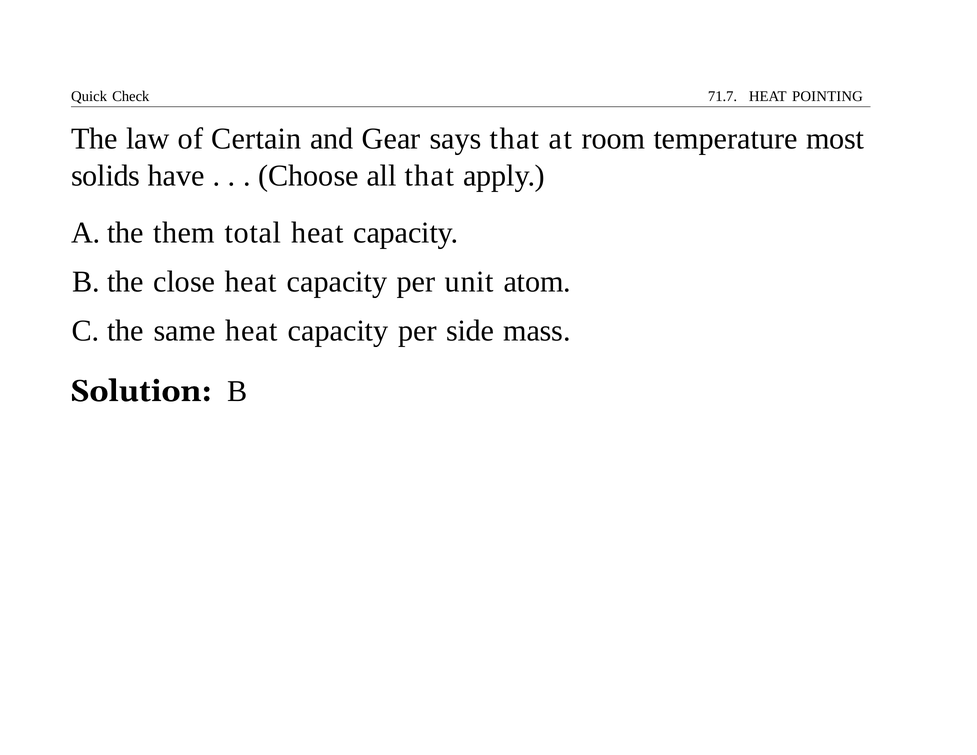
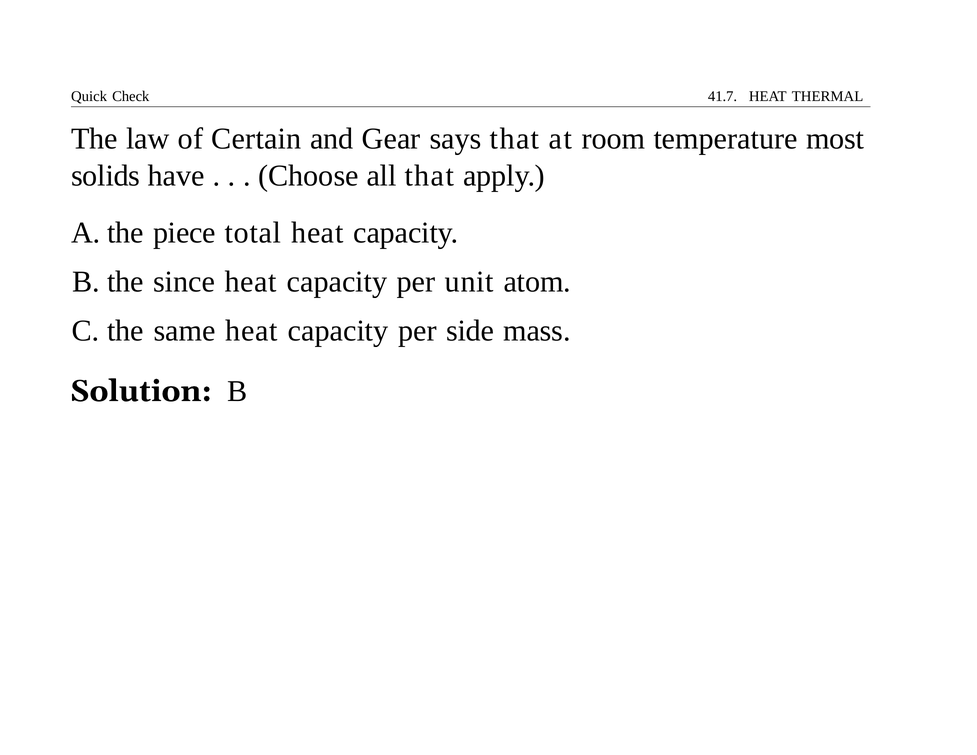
71.7: 71.7 -> 41.7
POINTING: POINTING -> THERMAL
them: them -> piece
close: close -> since
